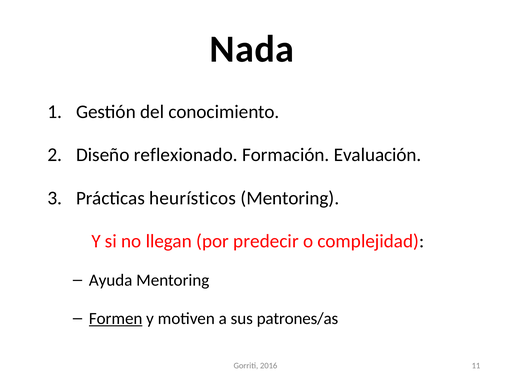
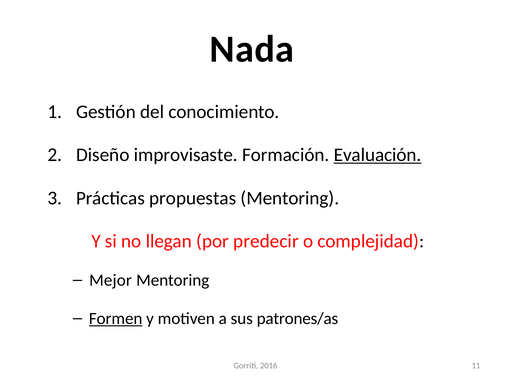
reflexionado: reflexionado -> improvisaste
Evaluación underline: none -> present
heurísticos: heurísticos -> propuestas
Ayuda: Ayuda -> Mejor
